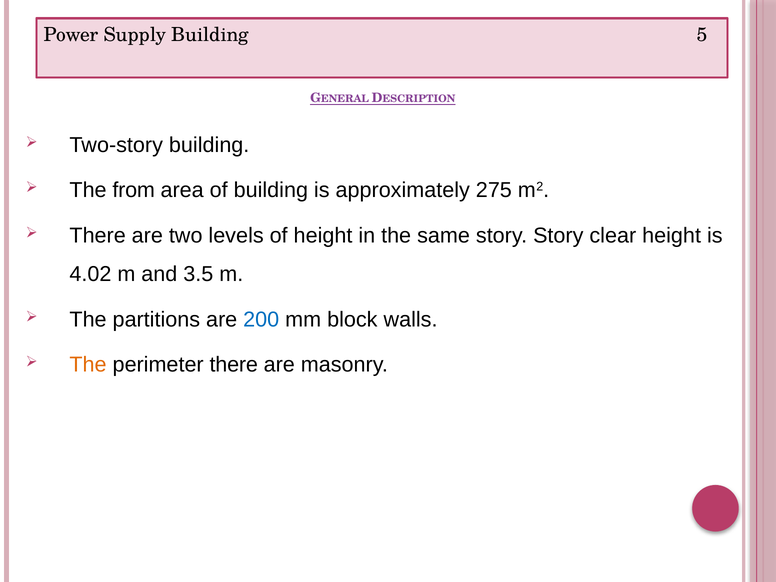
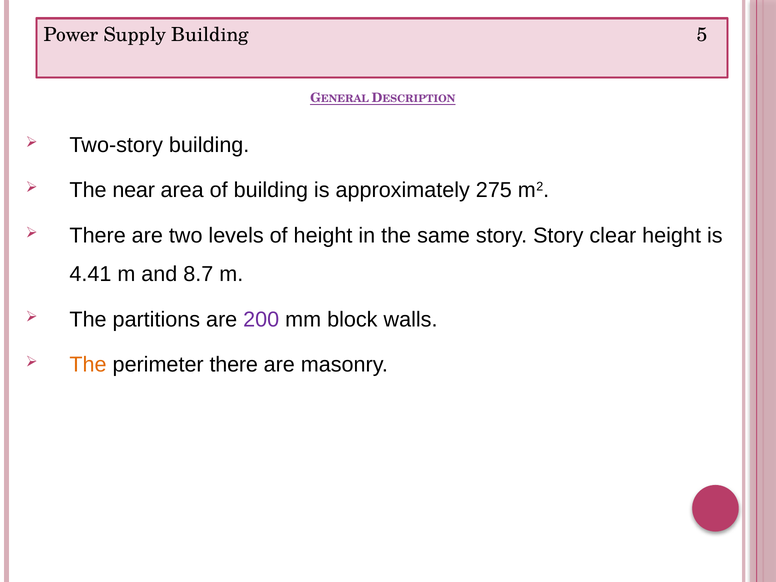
from: from -> near
4.02: 4.02 -> 4.41
3.5: 3.5 -> 8.7
200 colour: blue -> purple
